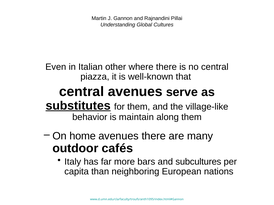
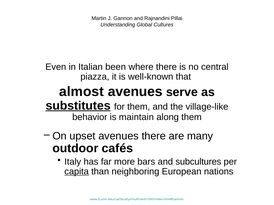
other: other -> been
central at (82, 92): central -> almost
home: home -> upset
capita underline: none -> present
